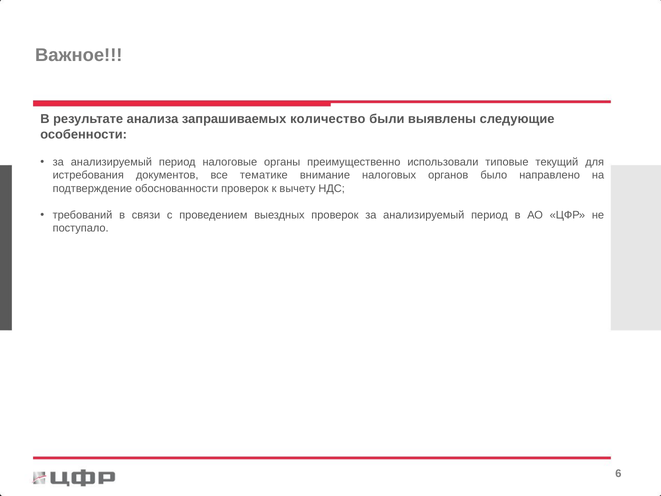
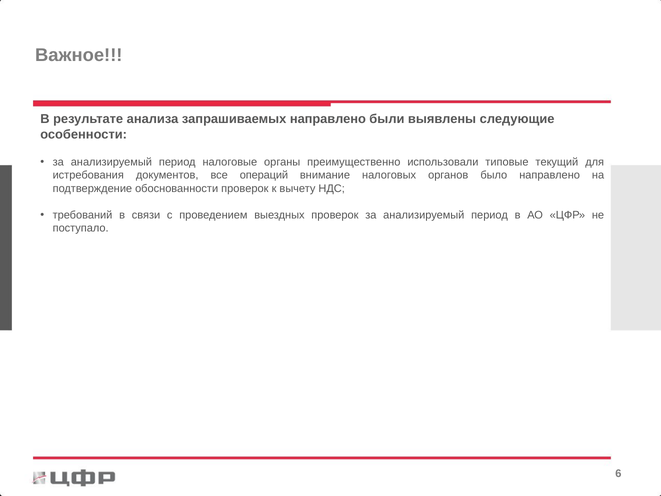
запрашиваемых количество: количество -> направлено
тематике: тематике -> операций
